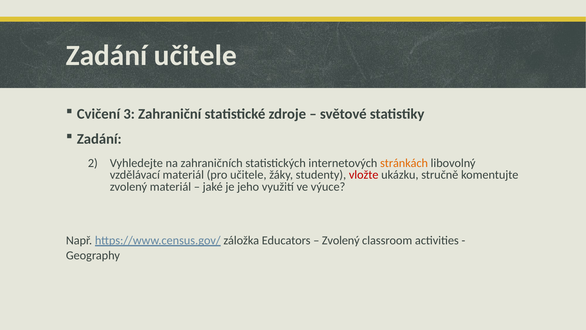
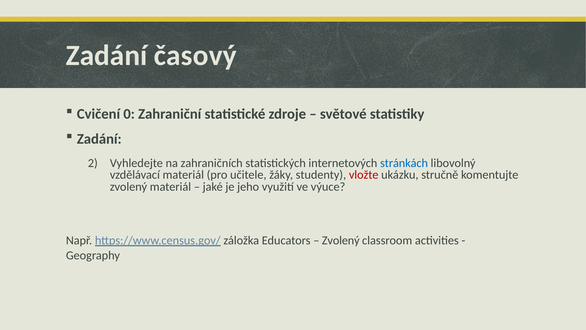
Zadání učitele: učitele -> časový
3: 3 -> 0
stránkách colour: orange -> blue
